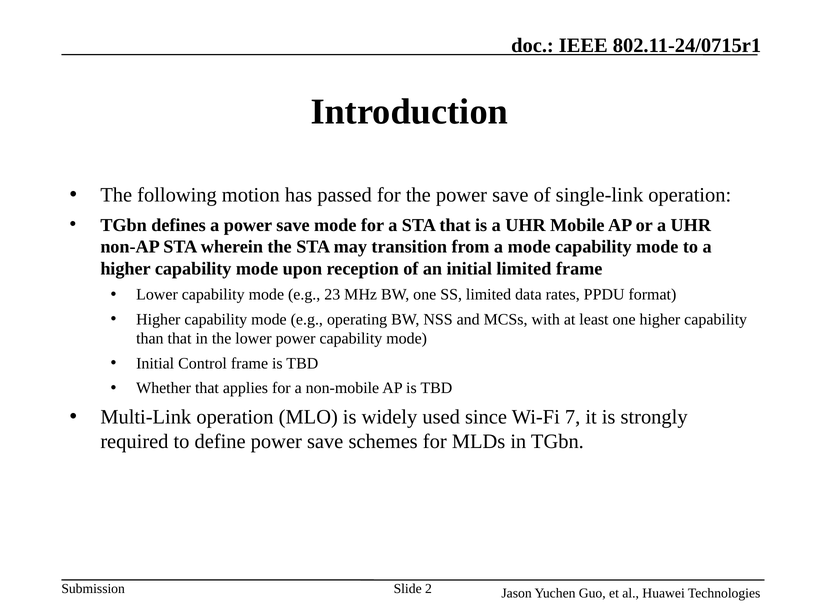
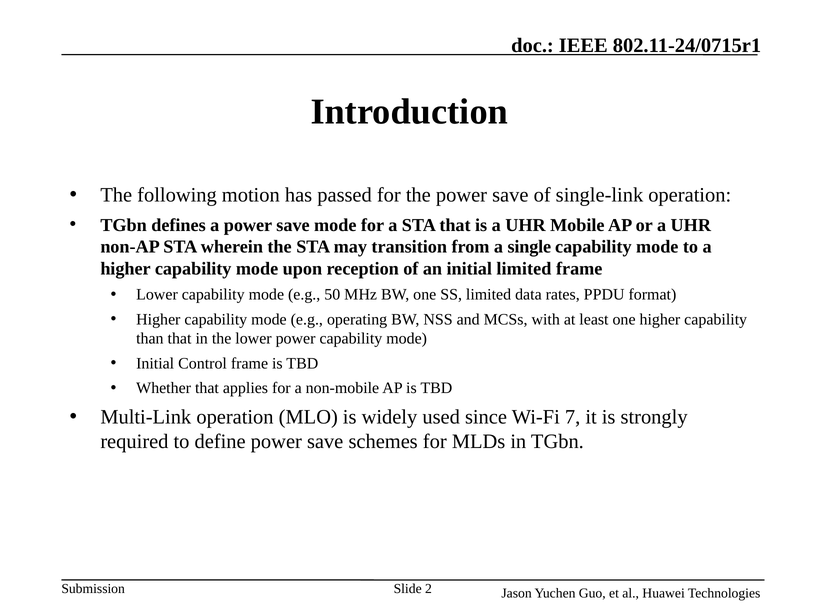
a mode: mode -> single
23: 23 -> 50
